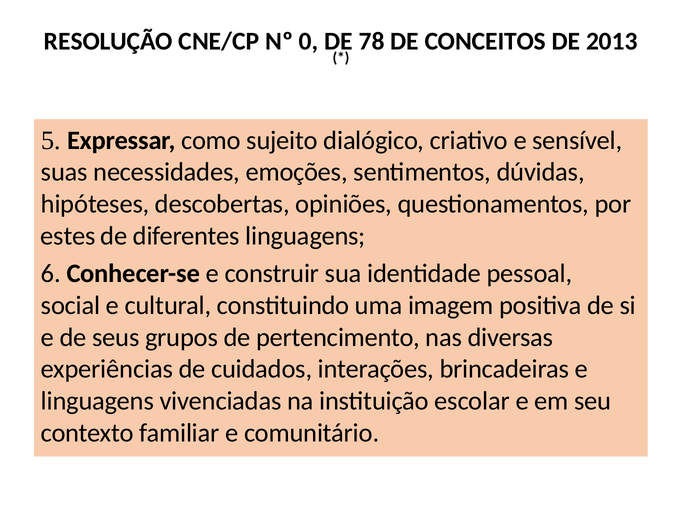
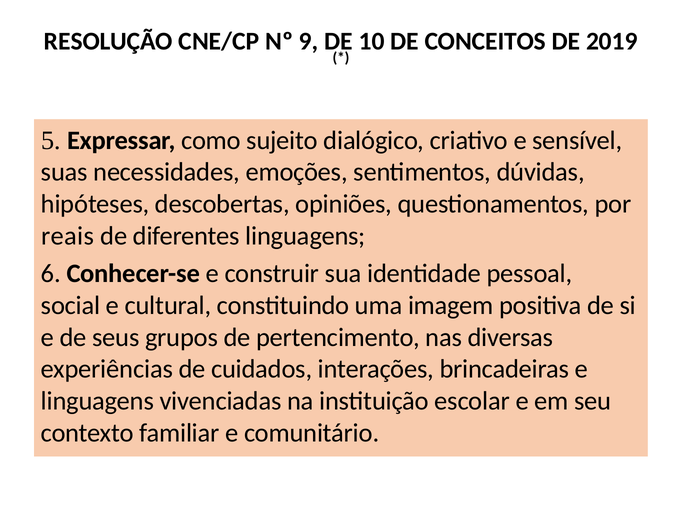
0: 0 -> 9
78: 78 -> 10
2013: 2013 -> 2019
estes: estes -> reais
